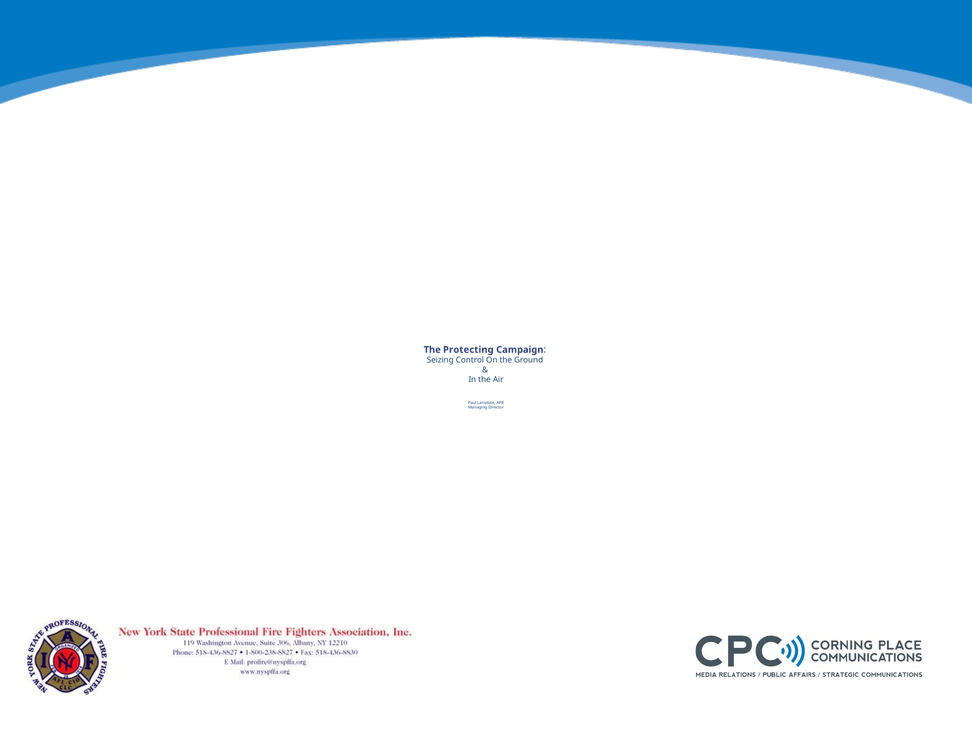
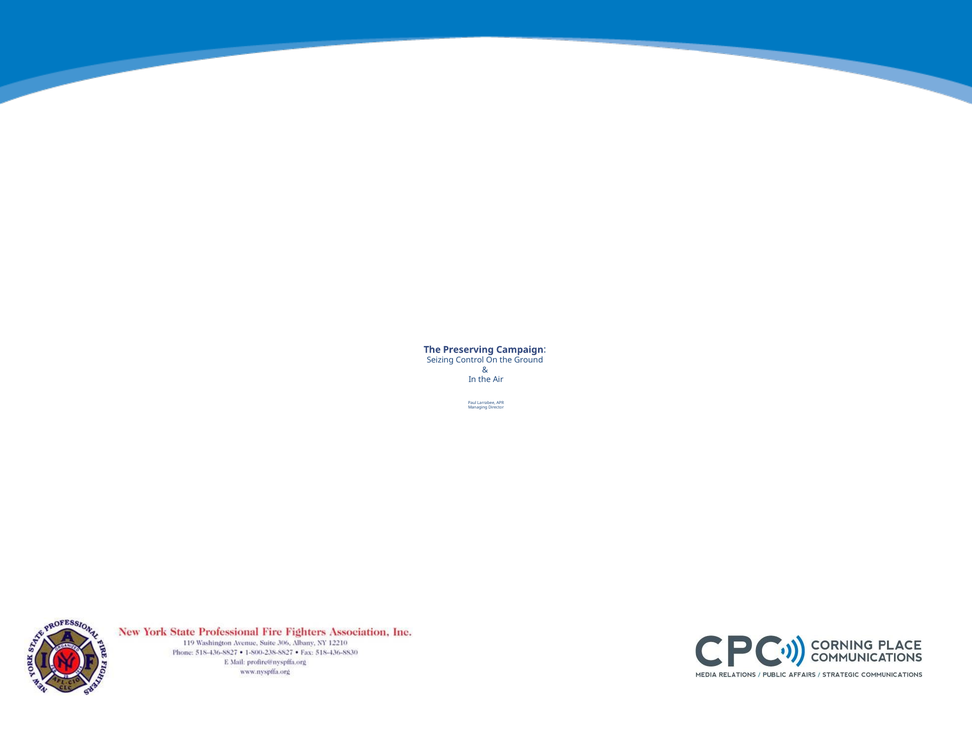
Protecting: Protecting -> Preserving
